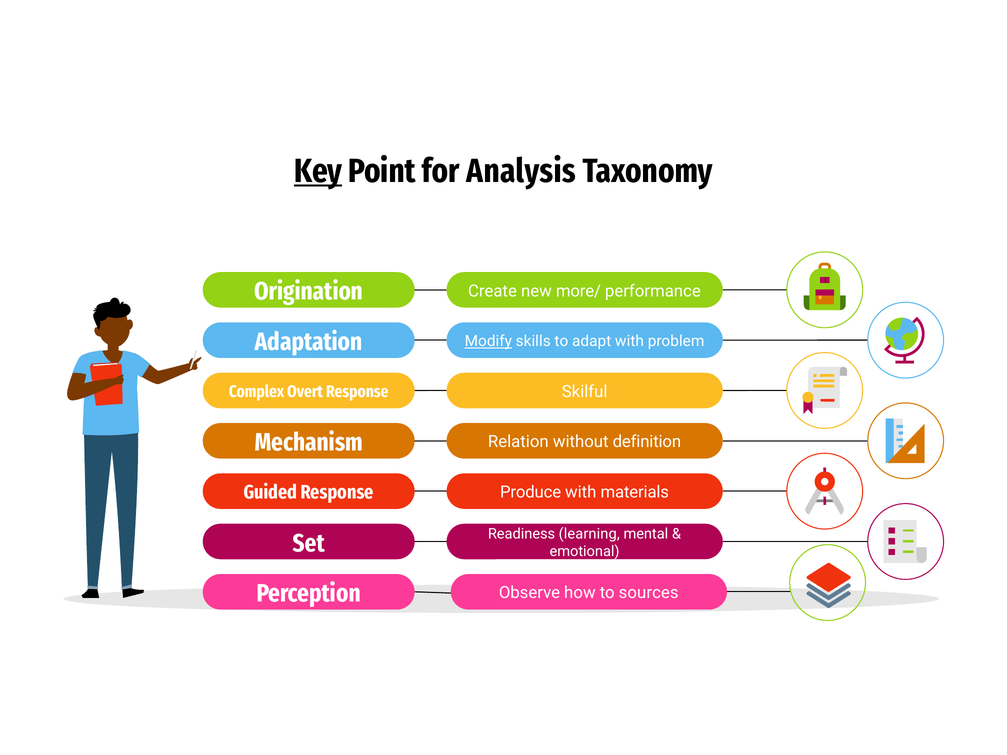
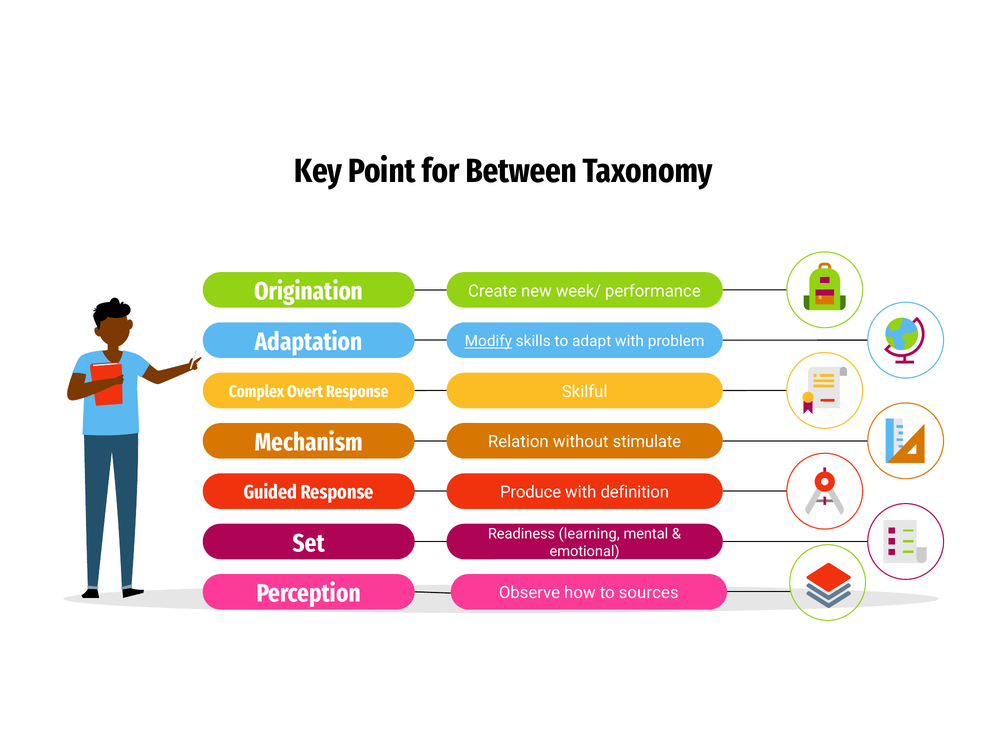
Key underline: present -> none
Analysis: Analysis -> Between
more/: more/ -> week/
definition: definition -> stimulate
materials: materials -> definition
